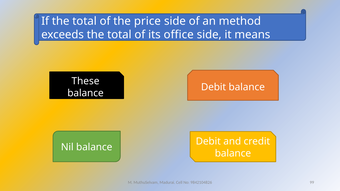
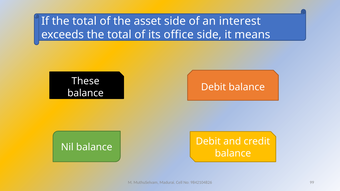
price: price -> asset
method: method -> interest
